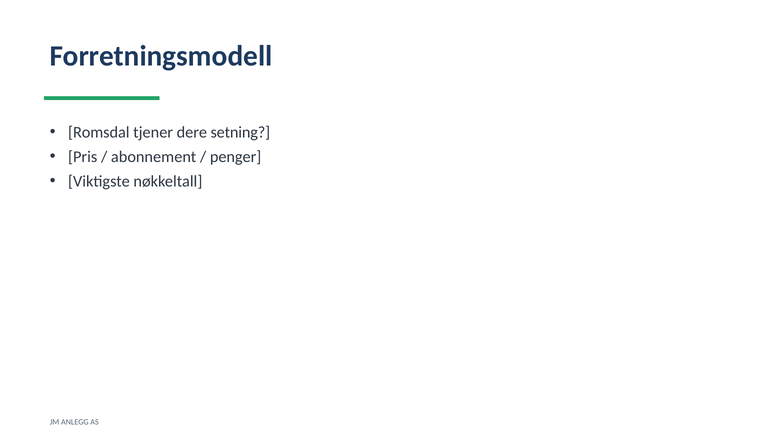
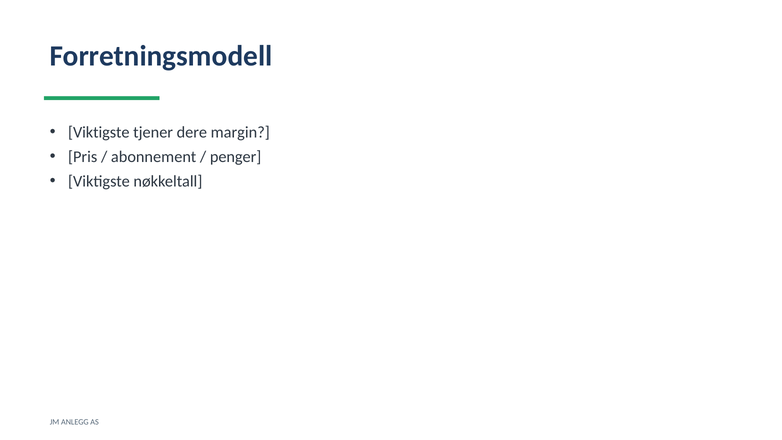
Romsdal at (99, 132): Romsdal -> Viktigste
setning: setning -> margin
